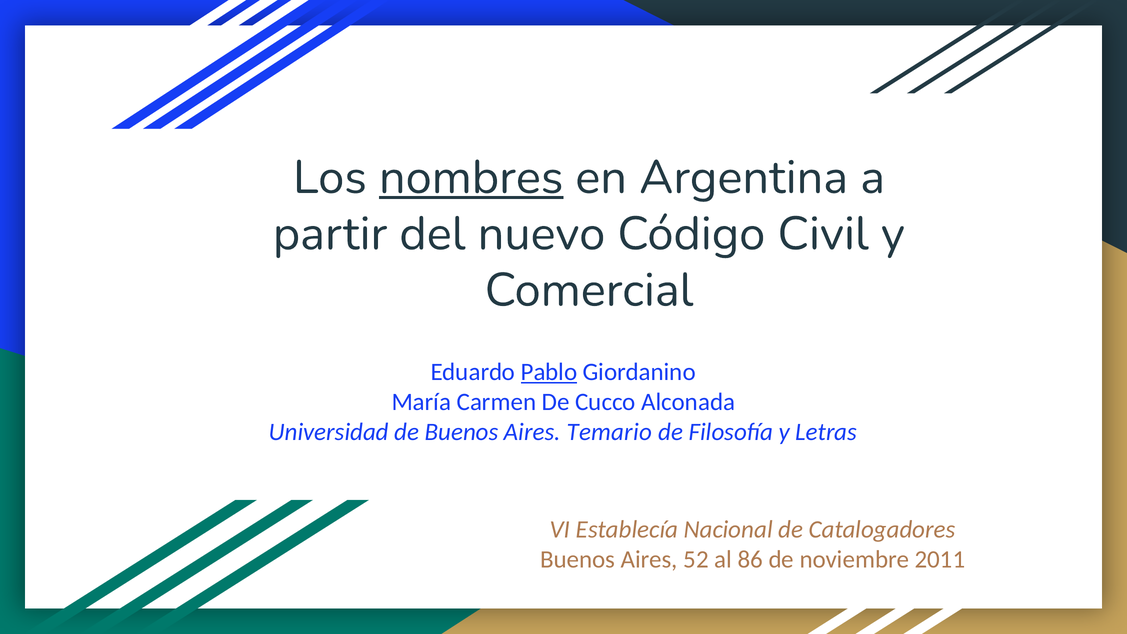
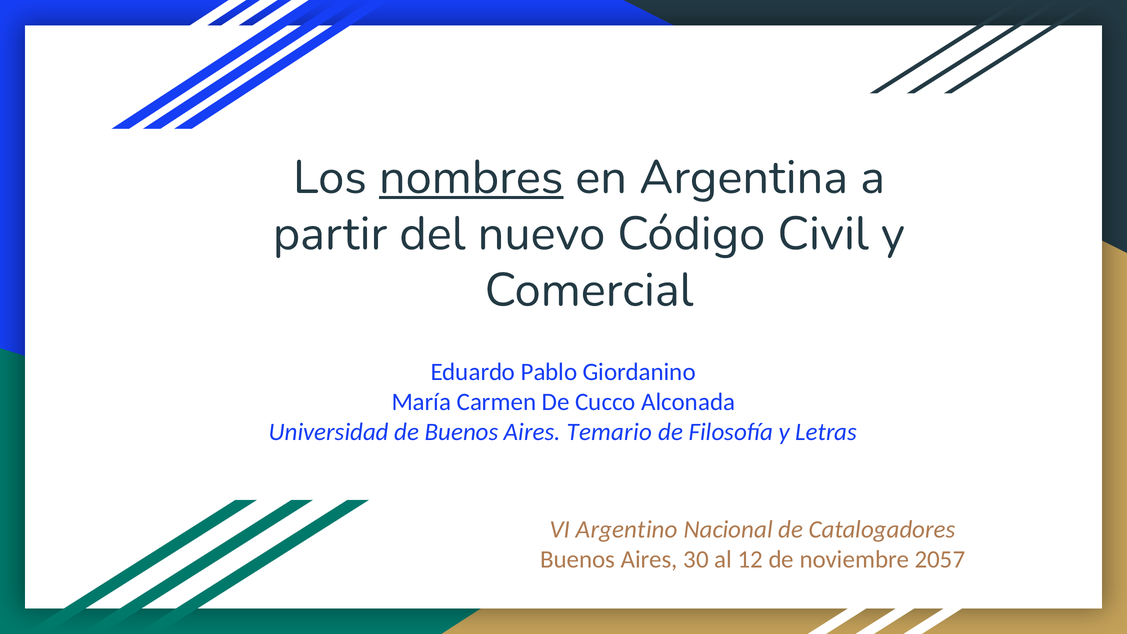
Pablo underline: present -> none
Establecía: Establecía -> Argentino
52: 52 -> 30
86: 86 -> 12
2011: 2011 -> 2057
